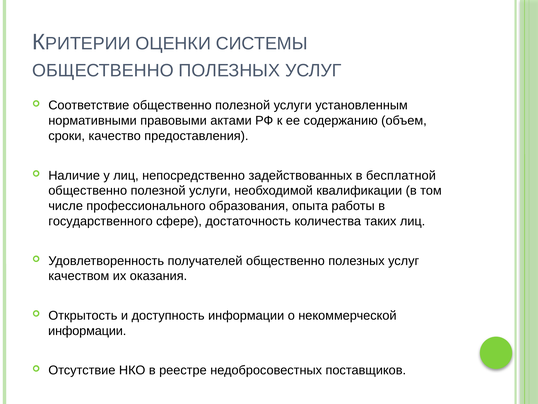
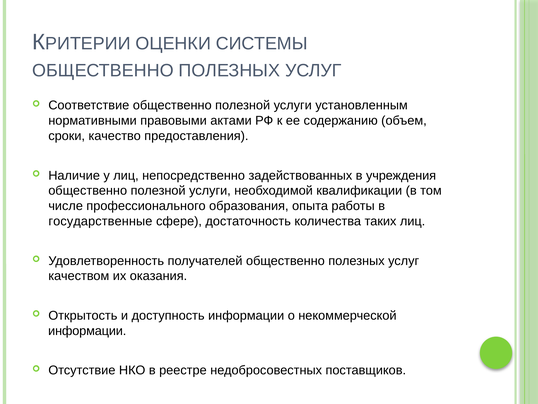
бесплатной: бесплатной -> учреждения
государственного: государственного -> государственные
